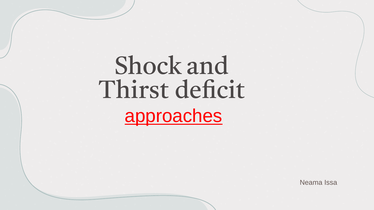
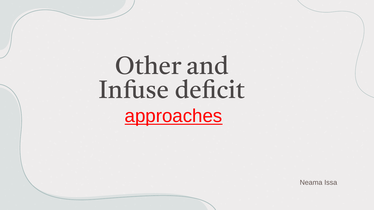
Shock: Shock -> Other
Thirst: Thirst -> Infuse
